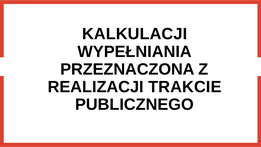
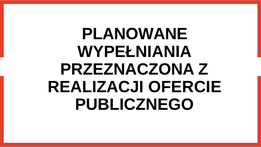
KALKULACJI: KALKULACJI -> PLANOWANE
TRAKCIE: TRAKCIE -> OFERCIE
